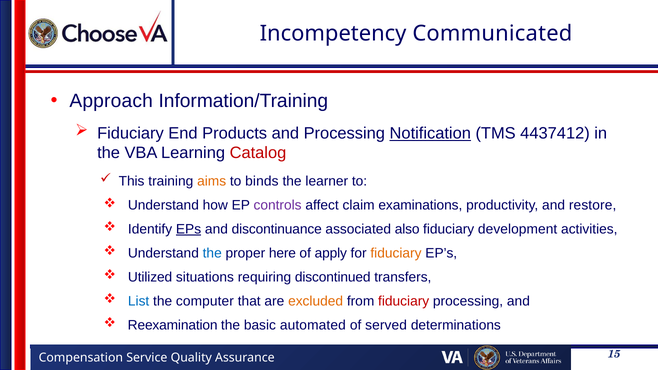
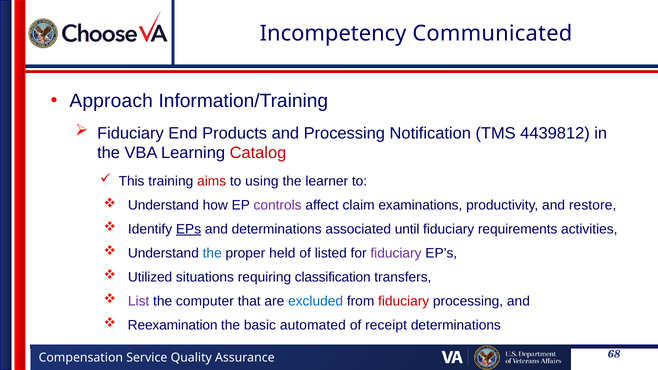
Notification underline: present -> none
4437412: 4437412 -> 4439812
aims colour: orange -> red
binds: binds -> using
and discontinuance: discontinuance -> determinations
also: also -> until
development: development -> requirements
here: here -> held
apply: apply -> listed
fiduciary at (396, 253) colour: orange -> purple
discontinued: discontinued -> classification
List colour: blue -> purple
excluded colour: orange -> blue
served: served -> receipt
15: 15 -> 68
